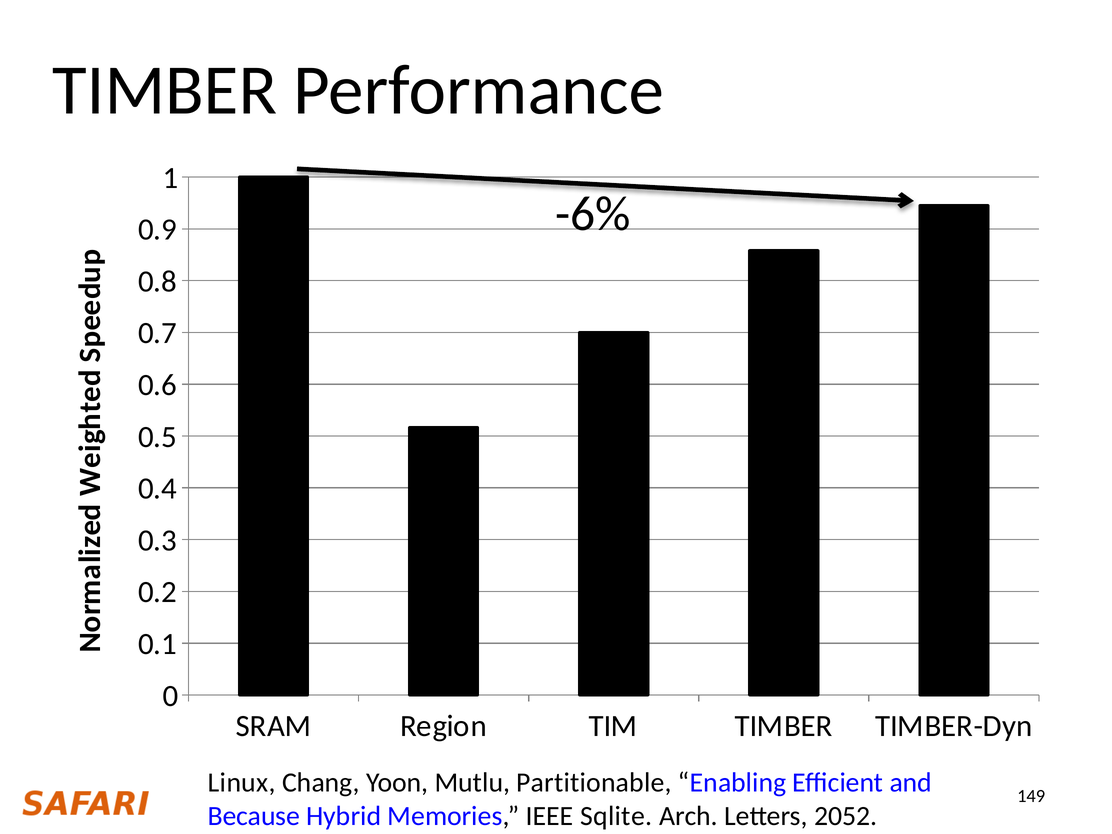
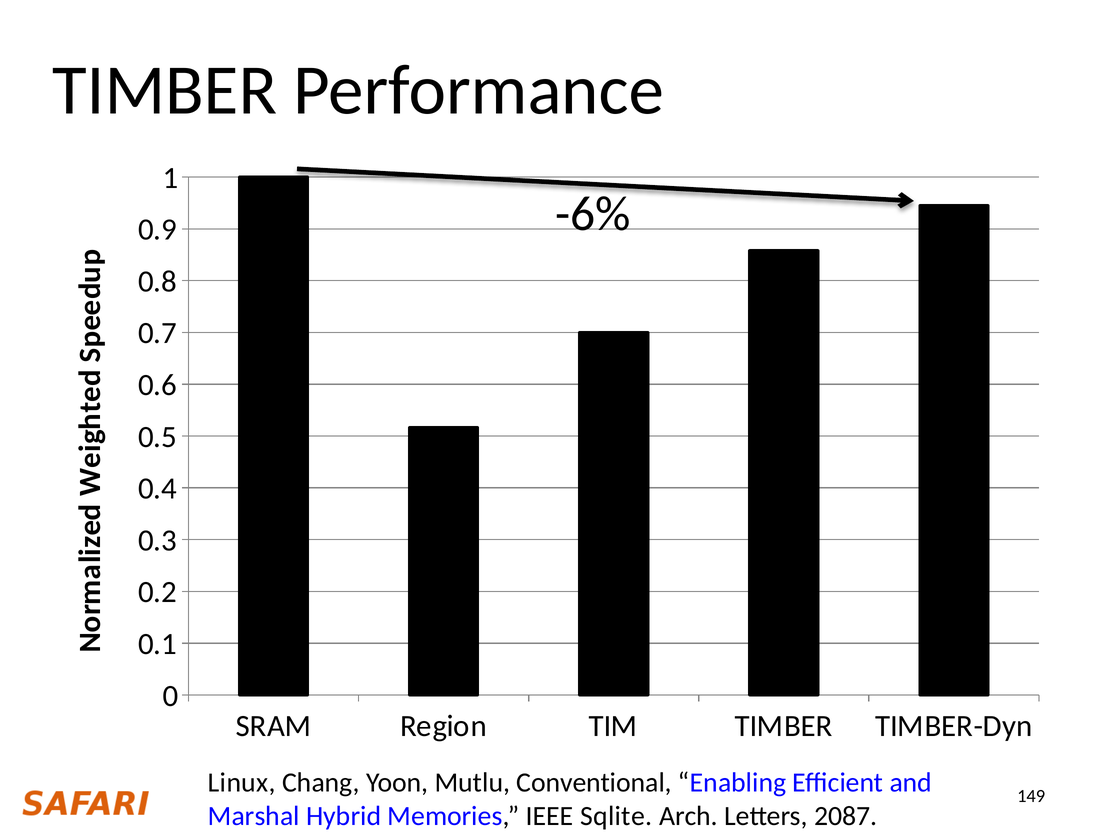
Partitionable: Partitionable -> Conventional
Because: Because -> Marshal
2052: 2052 -> 2087
